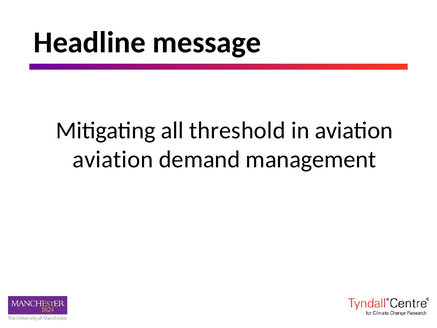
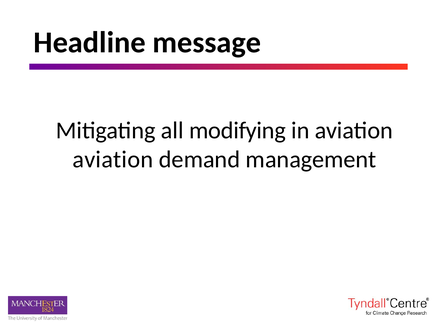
threshold: threshold -> modifying
